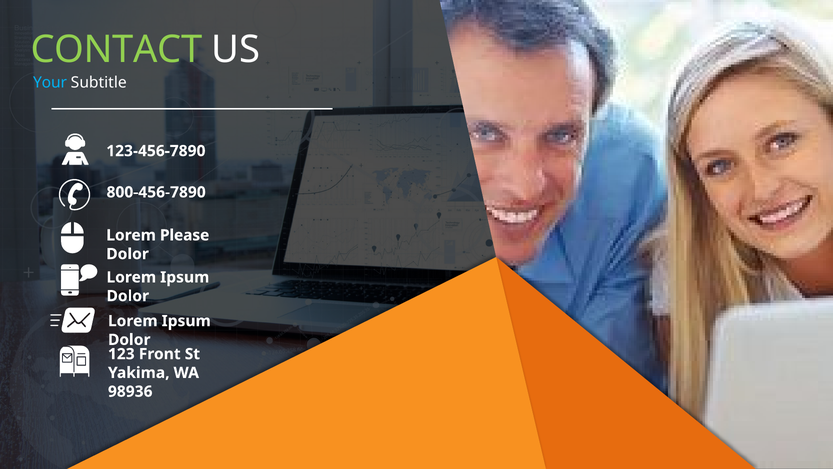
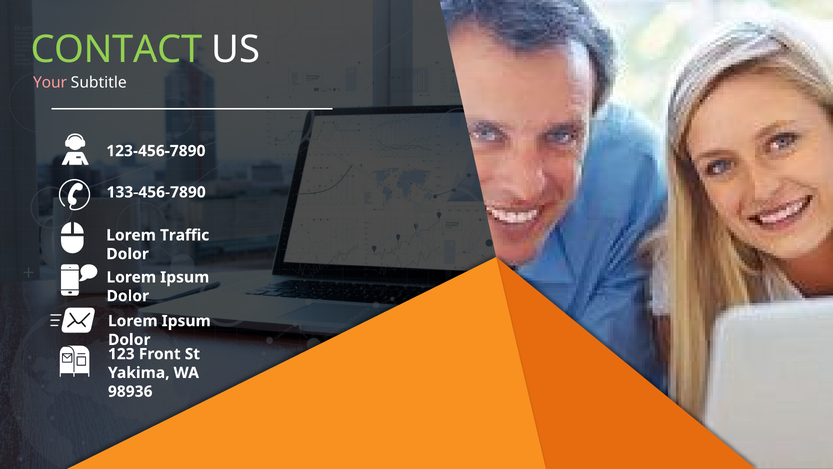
Your colour: light blue -> pink
800-456-7890: 800-456-7890 -> 133-456-7890
Please: Please -> Traffic
